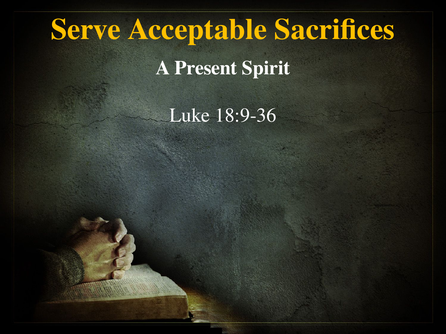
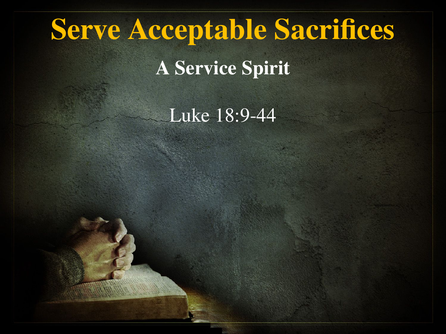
Present: Present -> Service
18:9-36: 18:9-36 -> 18:9-44
